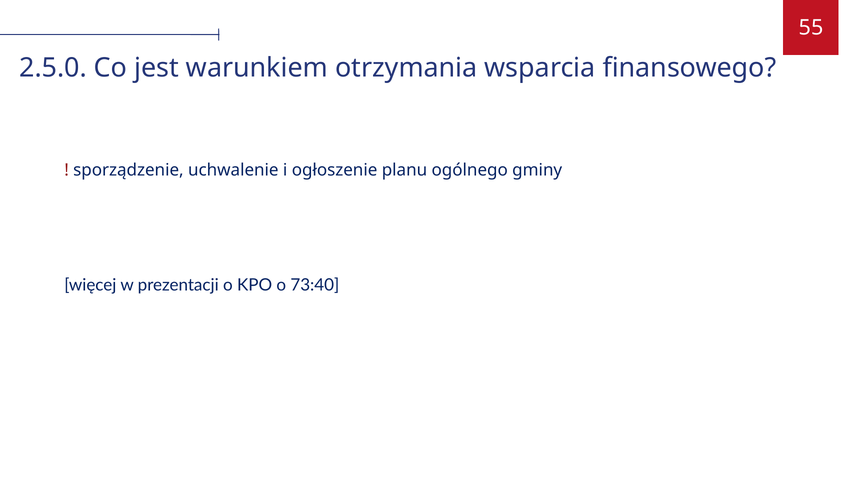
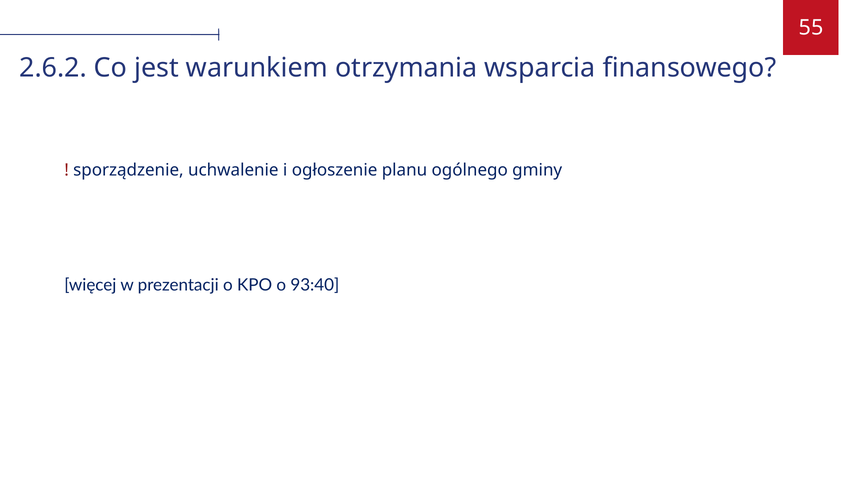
2.5.0: 2.5.0 -> 2.6.2
73:40: 73:40 -> 93:40
